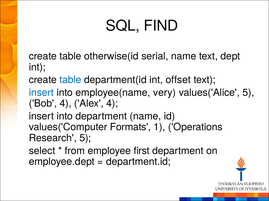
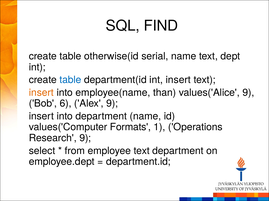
int offset: offset -> insert
insert at (41, 93) colour: blue -> orange
very: very -> than
values('Alice 5: 5 -> 9
Bob 4: 4 -> 6
Alex 4: 4 -> 9
Research 5: 5 -> 9
employee first: first -> text
